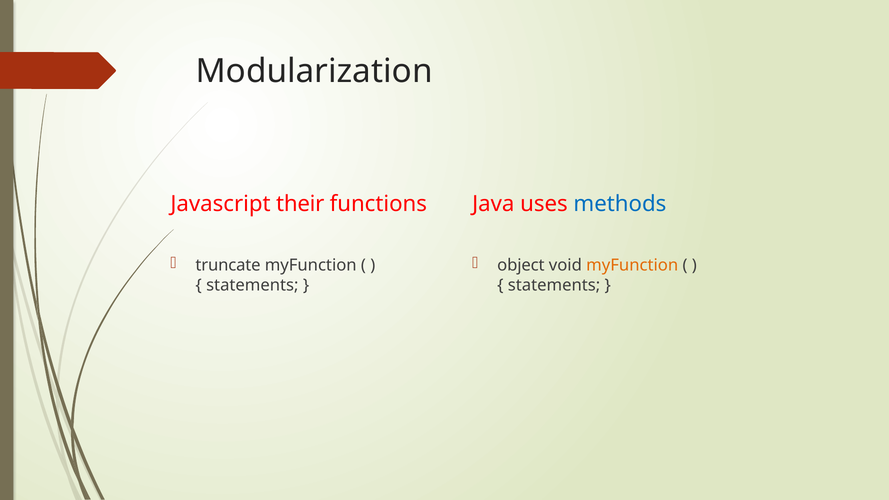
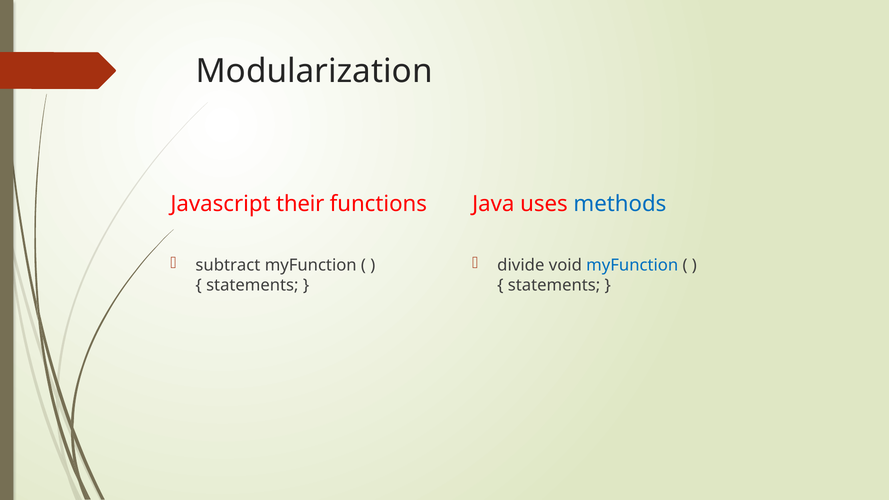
truncate: truncate -> subtract
object: object -> divide
myFunction at (632, 265) colour: orange -> blue
